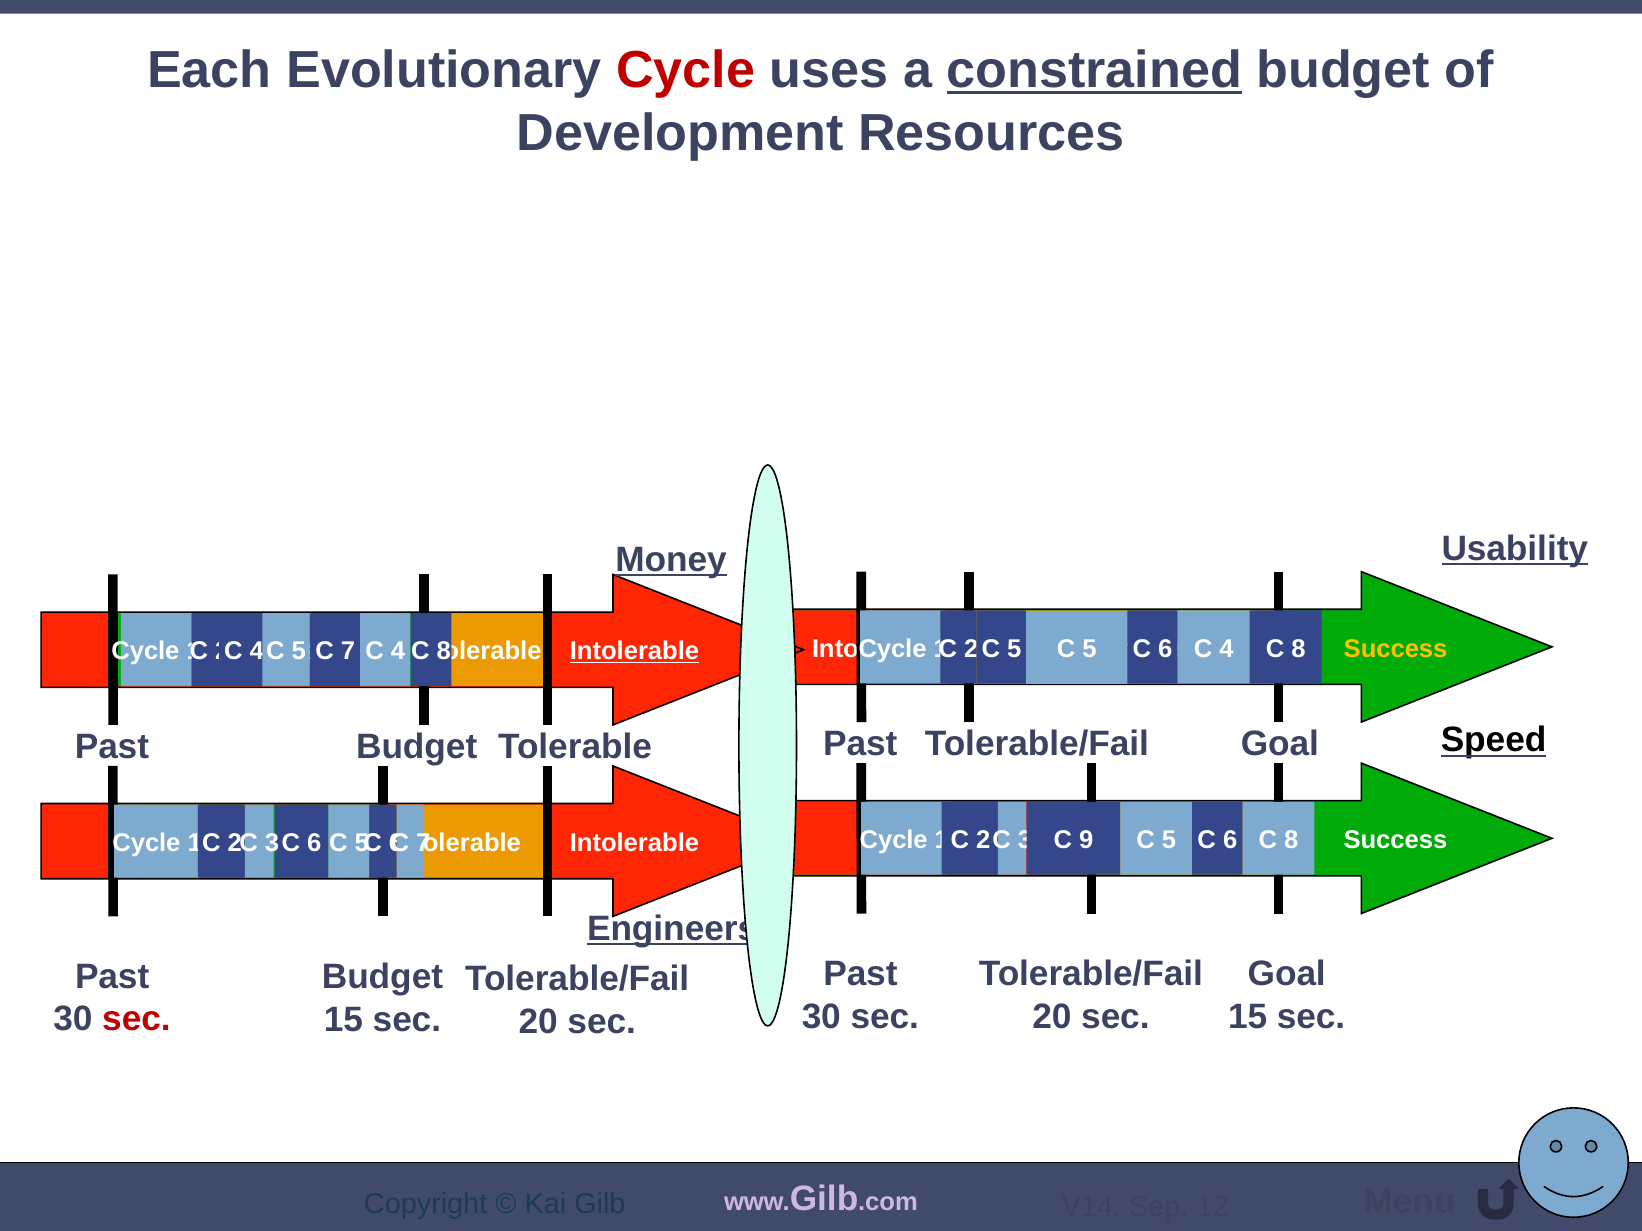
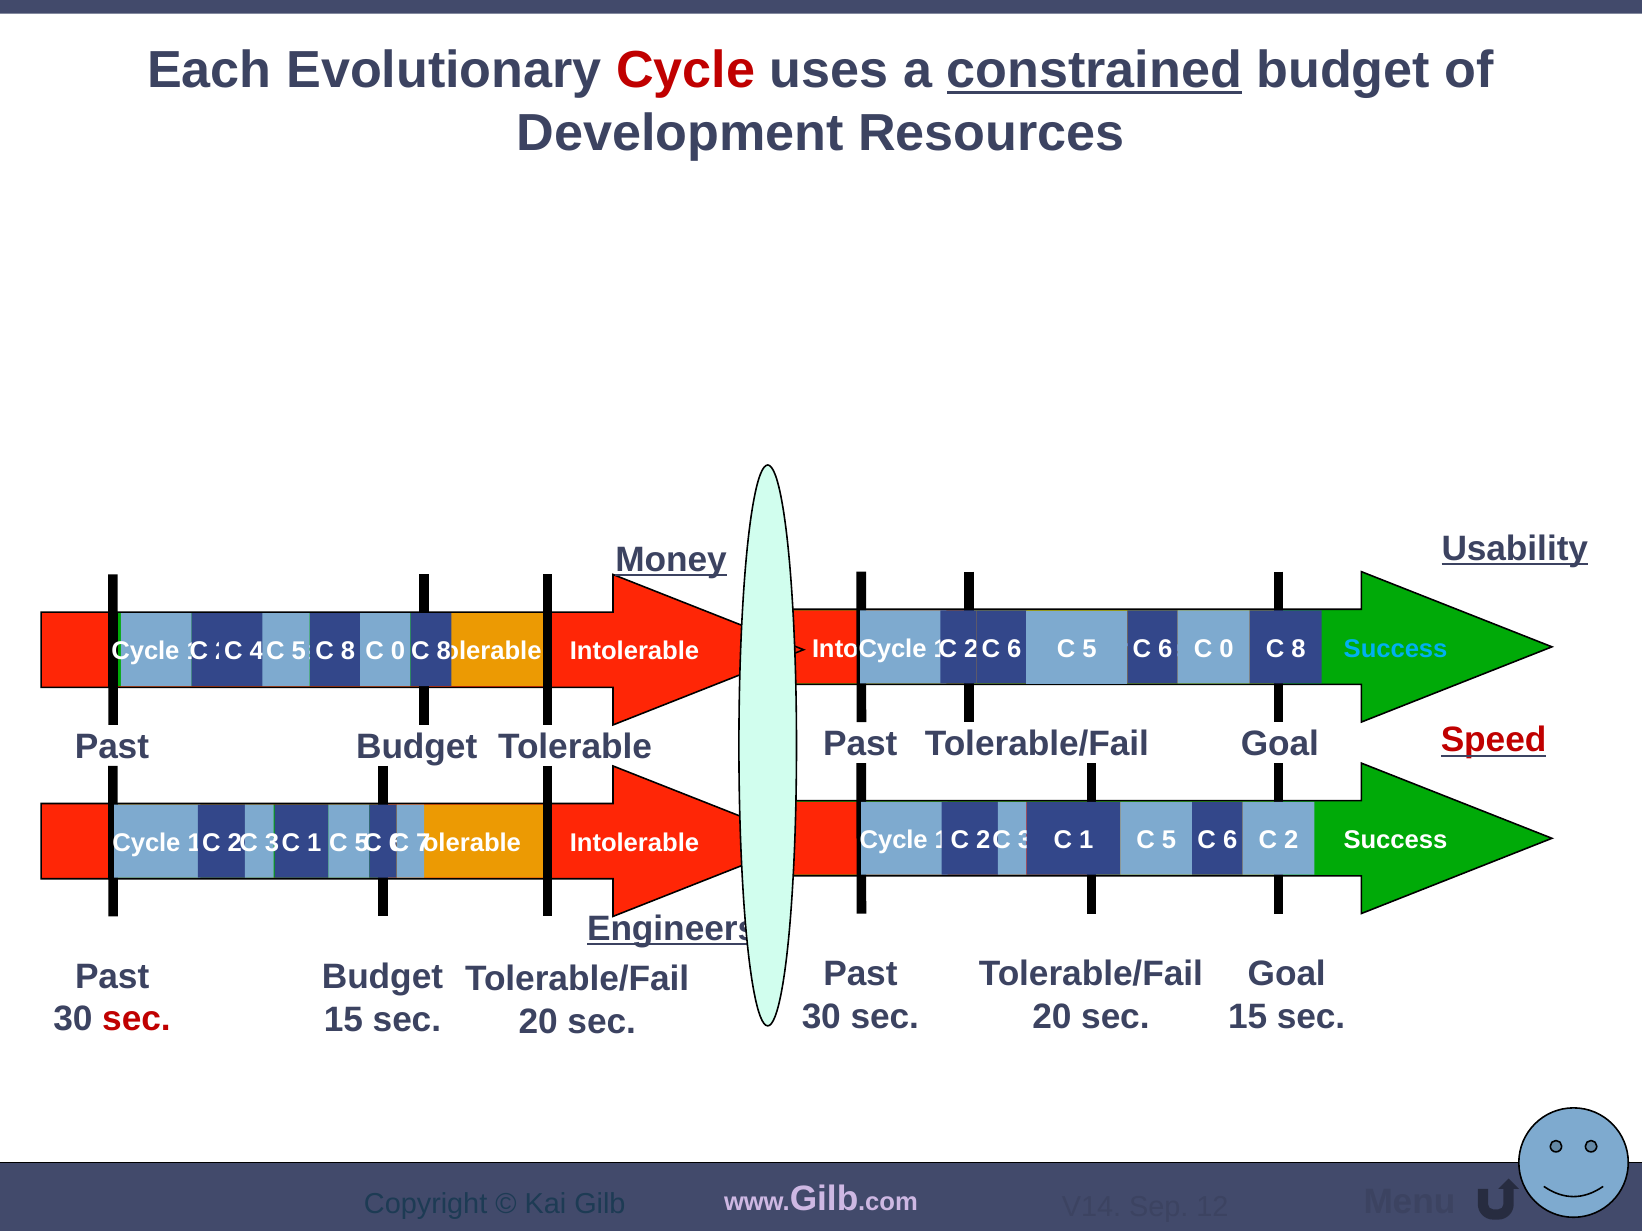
5 at (1014, 649): 5 -> 6
4 at (1226, 649): 4 -> 0
Success at (1396, 649) colour: yellow -> light blue
7 at (348, 652): 7 -> 8
4 at (398, 652): 4 -> 0
Intolerable at (635, 652) underline: present -> none
Speed colour: black -> red
9 at (1086, 840): 9 -> 1
8 at (1291, 840): 8 -> 2
6 at (314, 843): 6 -> 1
